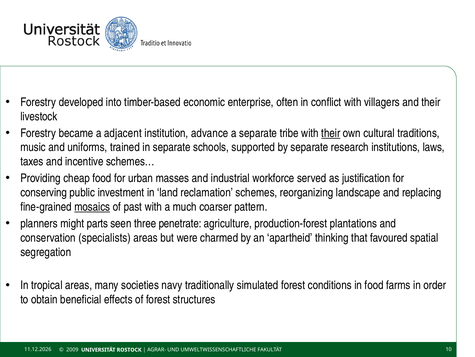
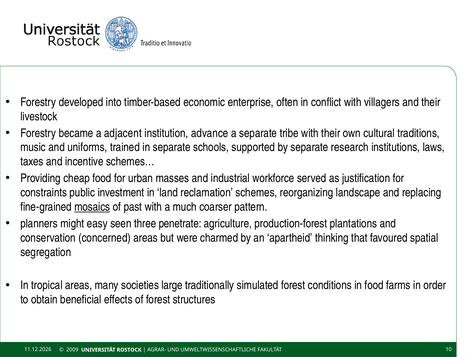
their at (331, 133) underline: present -> none
conserving: conserving -> constraints
parts: parts -> easy
specialists: specialists -> concerned
navy: navy -> large
